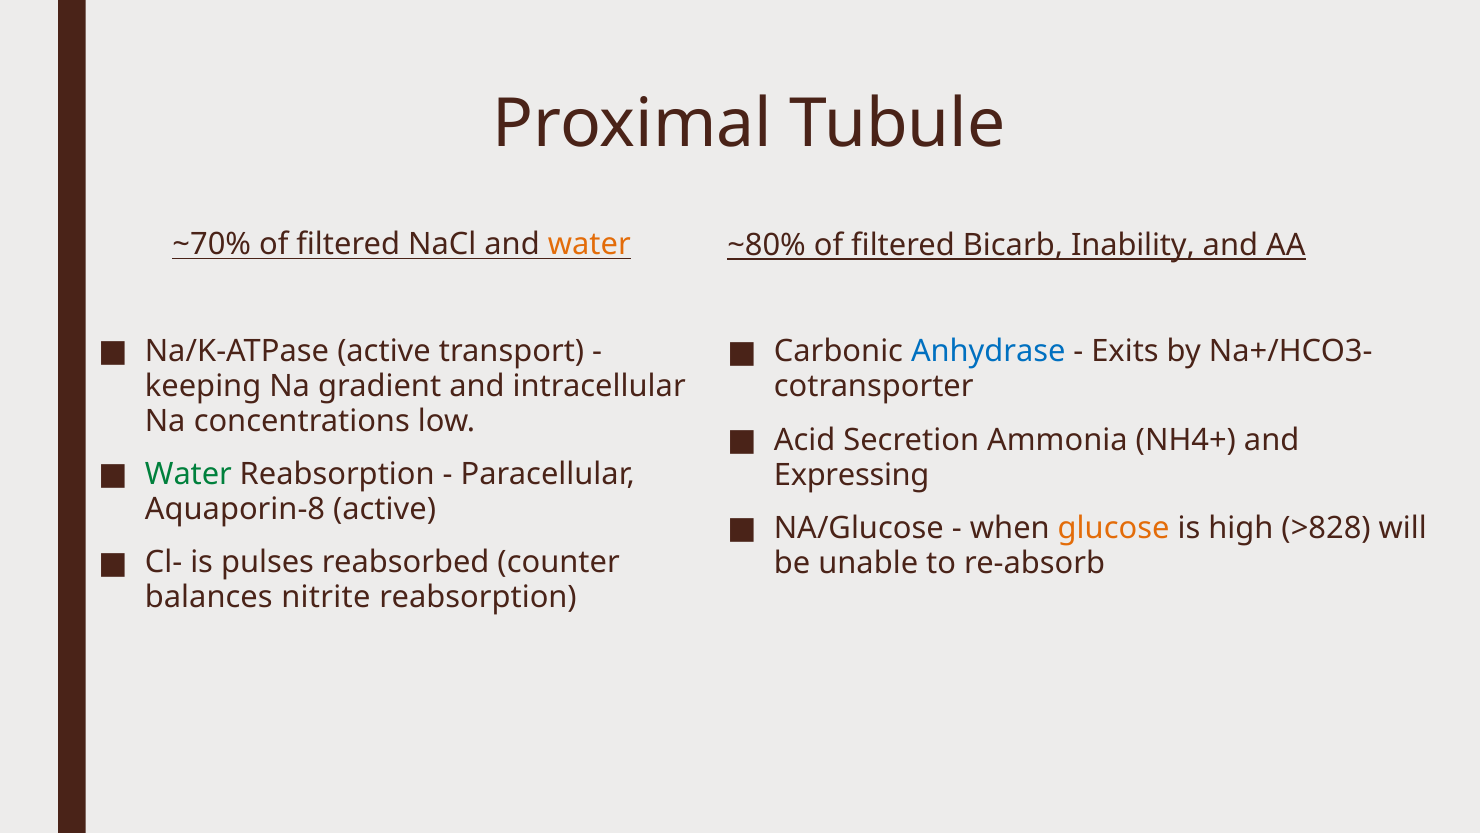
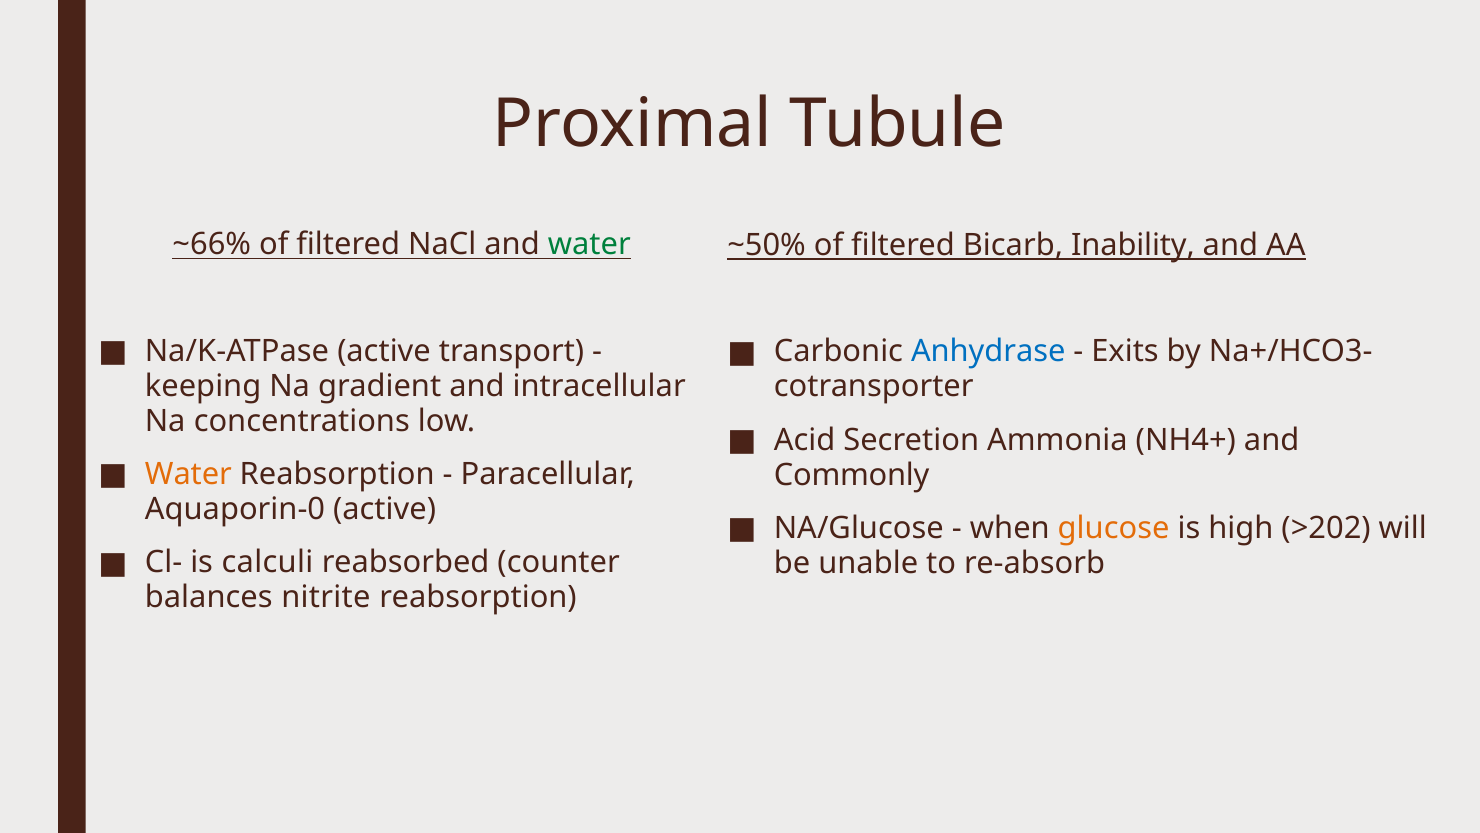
~70%: ~70% -> ~66%
water at (589, 244) colour: orange -> green
~80%: ~80% -> ~50%
Water at (188, 474) colour: green -> orange
Expressing: Expressing -> Commonly
Aquaporin-8: Aquaporin-8 -> Aquaporin-0
>828: >828 -> >202
pulses: pulses -> calculi
